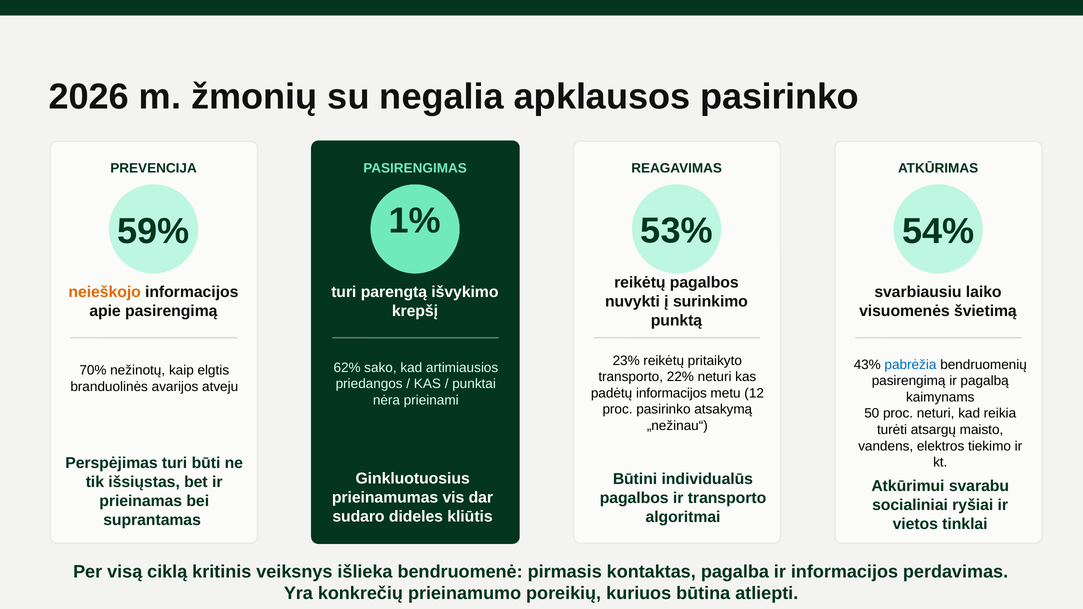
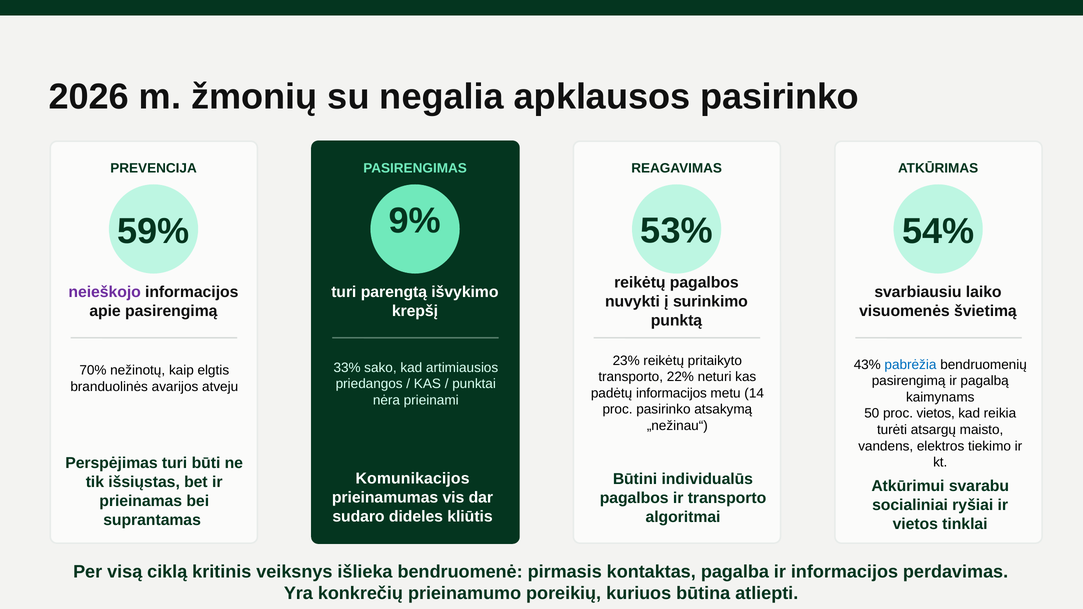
1%: 1% -> 9%
neieškojo colour: orange -> purple
62%: 62% -> 33%
12: 12 -> 14
proc neturi: neturi -> vietos
Ginkluotuosius: Ginkluotuosius -> Komunikacijos
